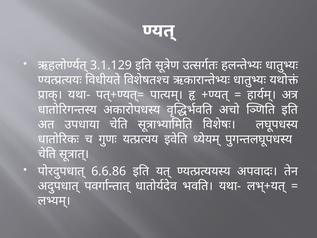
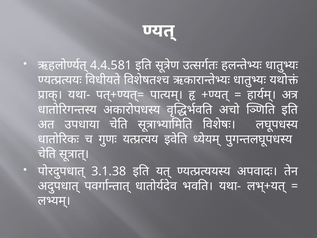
3.1.129: 3.1.129 -> 4.4.581
6.6.86: 6.6.86 -> 3.1.38
